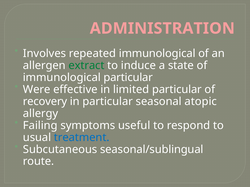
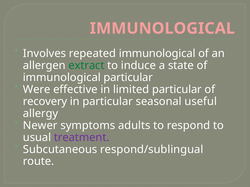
ADMINISTRATION at (162, 28): ADMINISTRATION -> IMMUNOLOGICAL
atopic: atopic -> useful
Failing: Failing -> Newer
useful: useful -> adults
treatment colour: blue -> purple
seasonal/sublingual: seasonal/sublingual -> respond/sublingual
